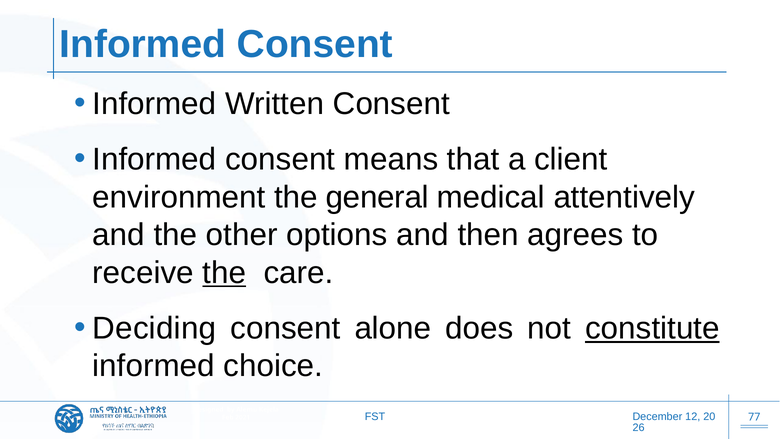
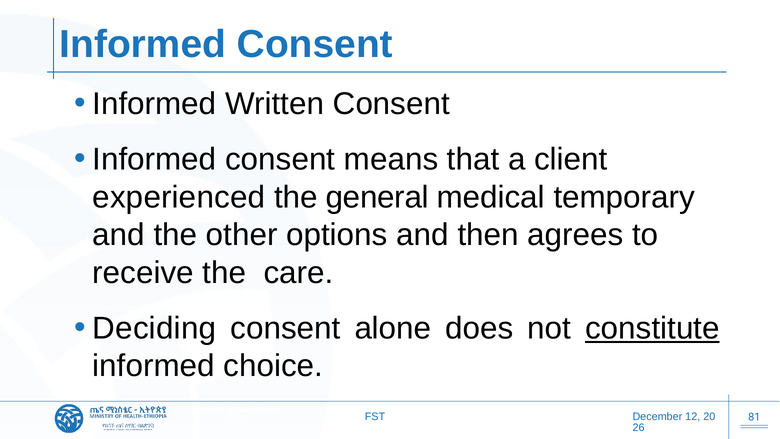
environment: environment -> experienced
attentively: attentively -> temporary
the at (224, 273) underline: present -> none
77: 77 -> 81
